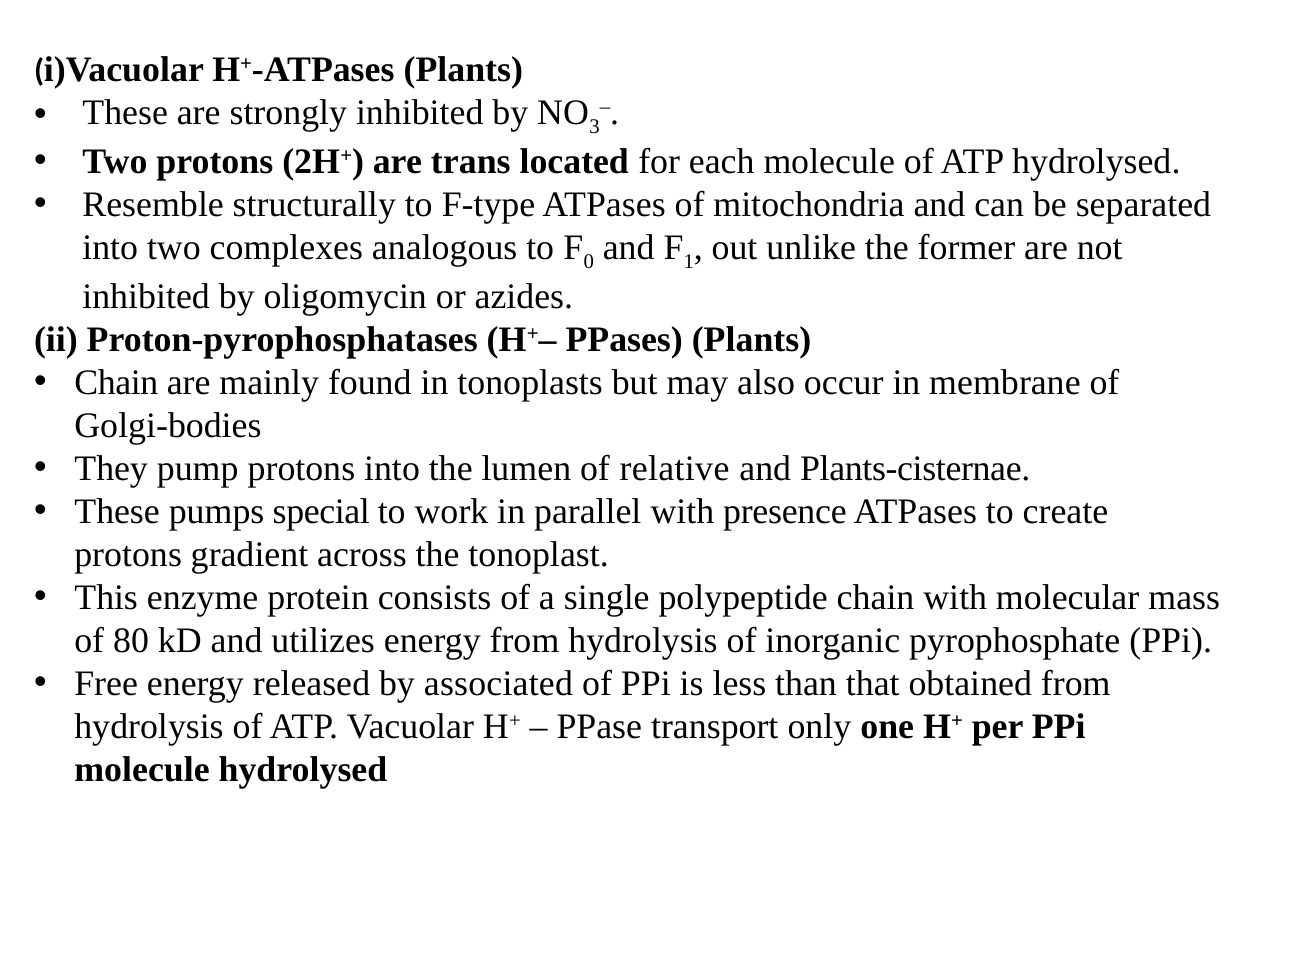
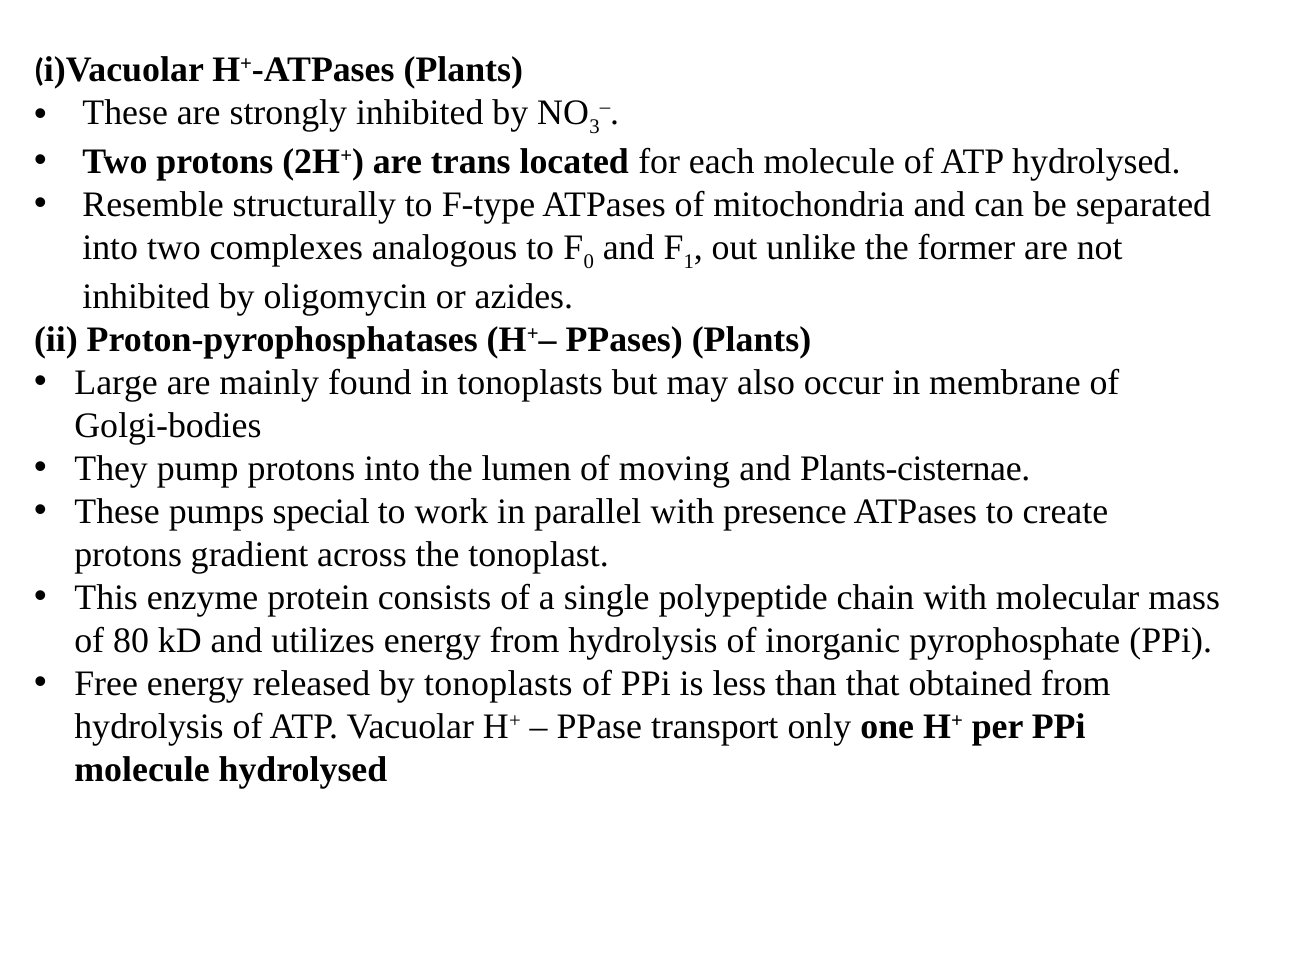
Chain at (116, 382): Chain -> Large
relative: relative -> moving
by associated: associated -> tonoplasts
